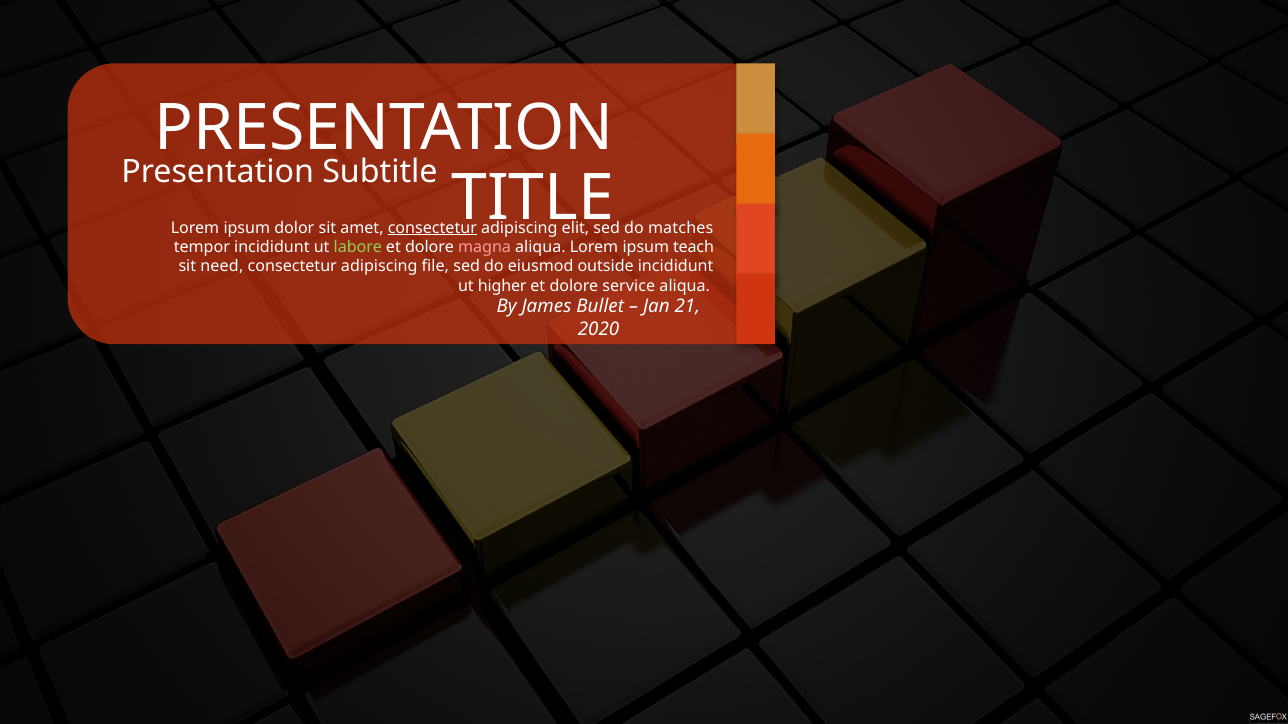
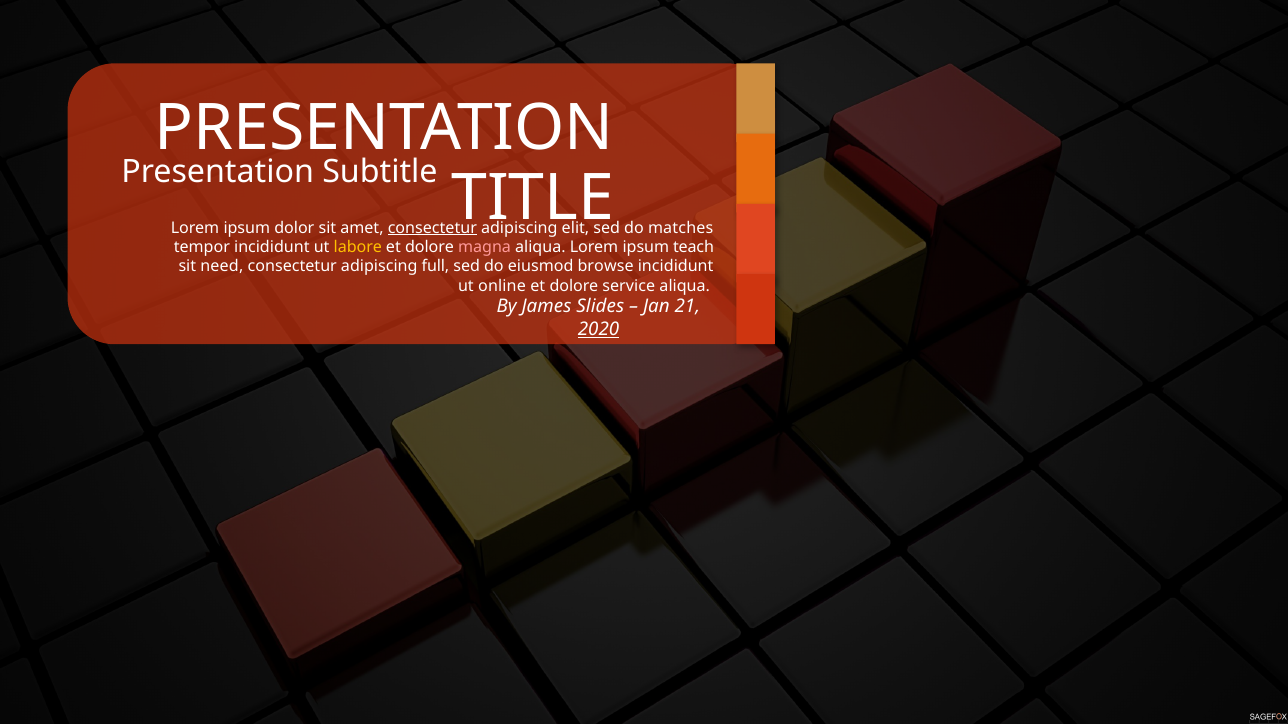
labore colour: light green -> yellow
file: file -> full
outside: outside -> browse
higher: higher -> online
Bullet: Bullet -> Slides
2020 underline: none -> present
